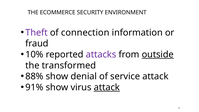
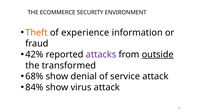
Theft colour: purple -> orange
connection: connection -> experience
10%: 10% -> 42%
88%: 88% -> 68%
91%: 91% -> 84%
attack at (107, 87) underline: present -> none
